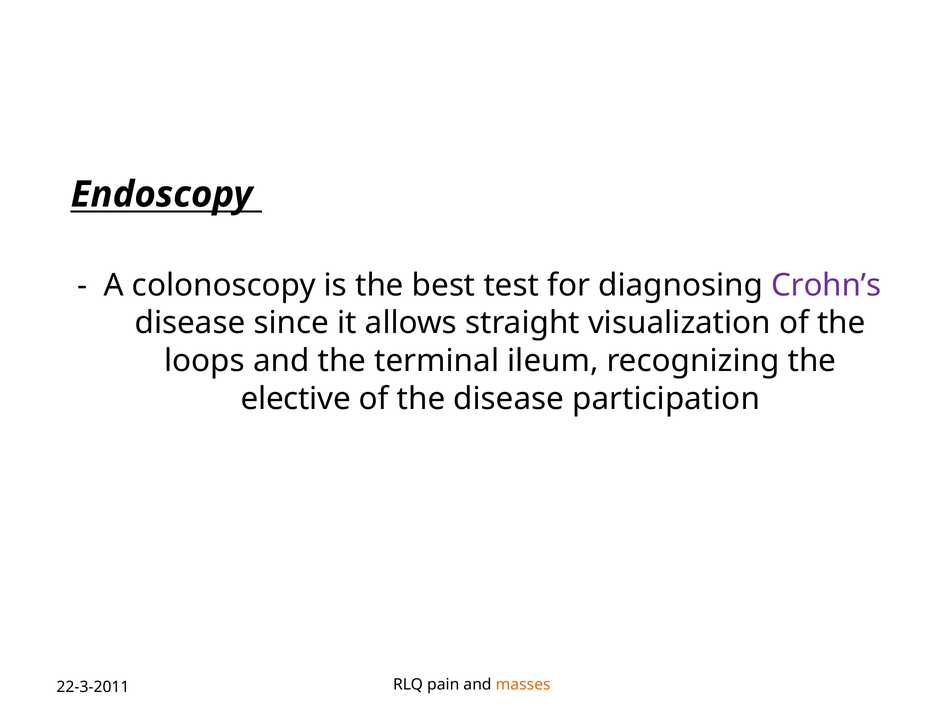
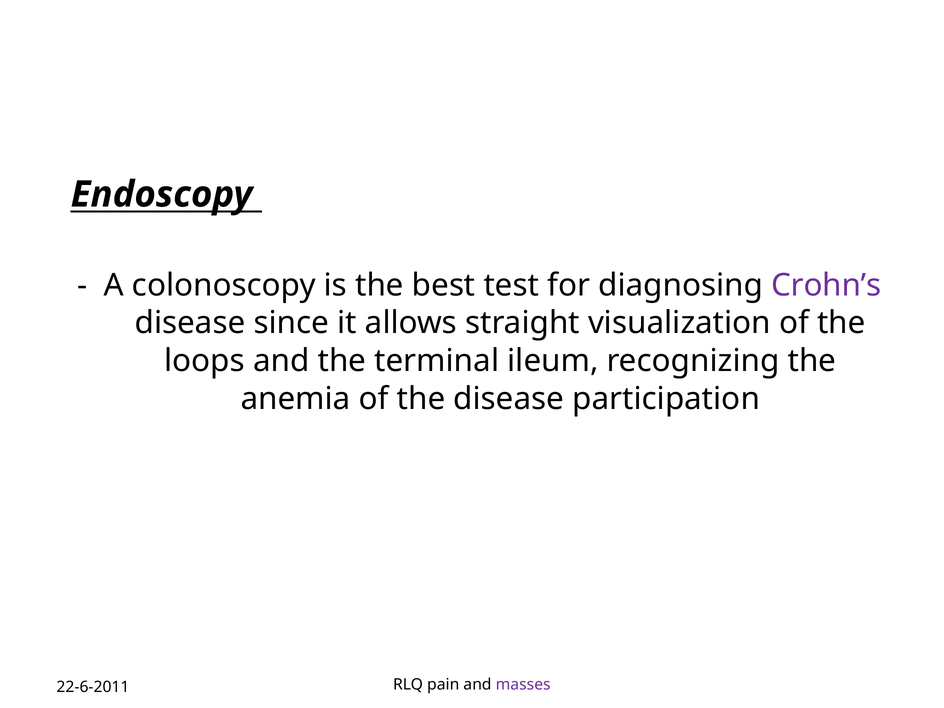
elective: elective -> anemia
masses colour: orange -> purple
22-3-2011: 22-3-2011 -> 22-6-2011
